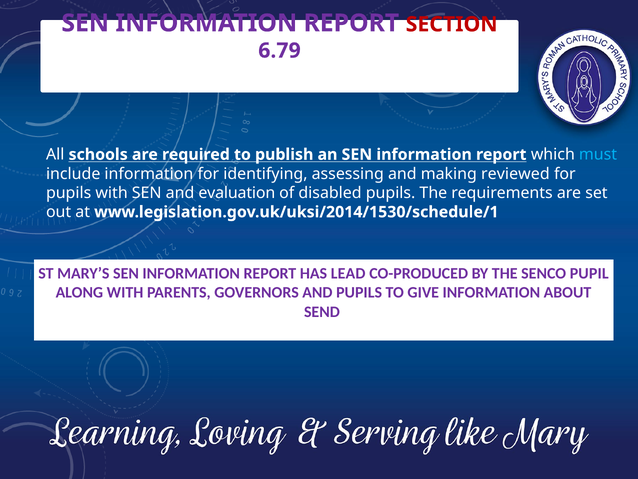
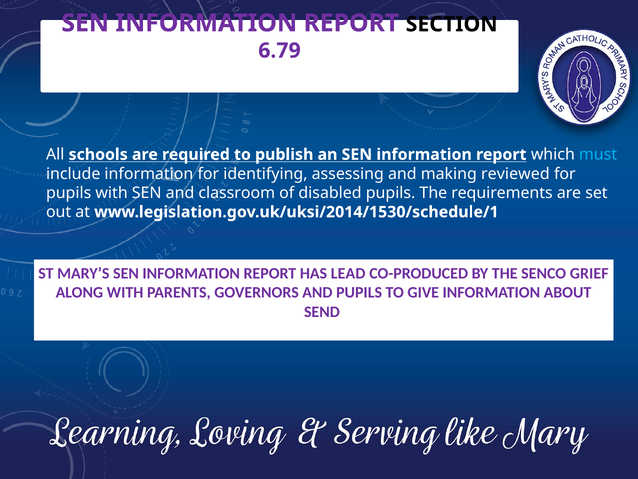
SECTION colour: red -> black
evaluation: evaluation -> classroom
PUPIL: PUPIL -> GRIEF
